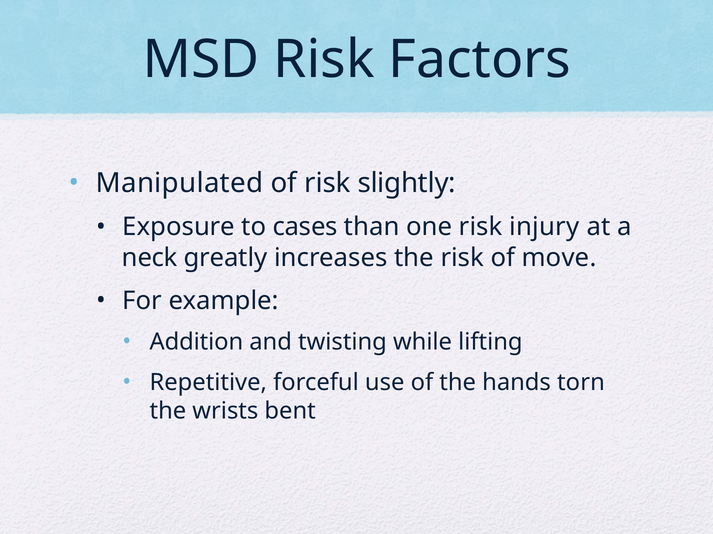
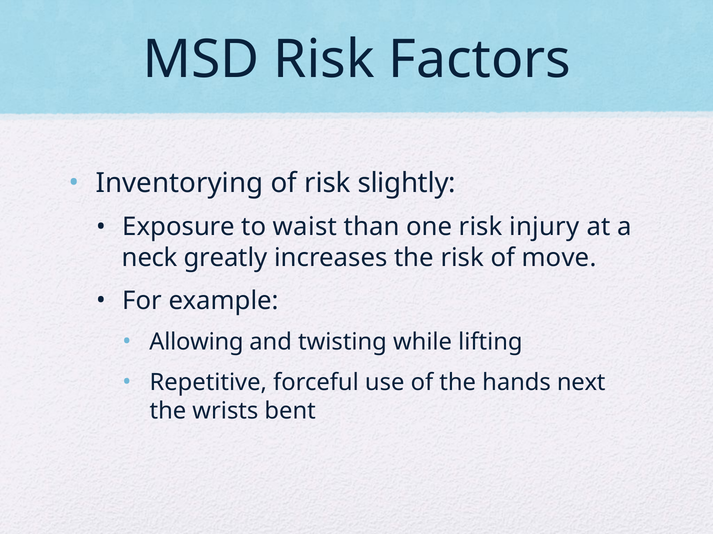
Manipulated: Manipulated -> Inventorying
cases: cases -> waist
Addition: Addition -> Allowing
torn: torn -> next
